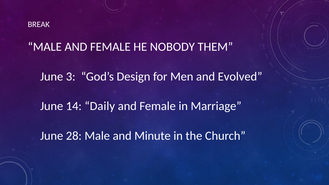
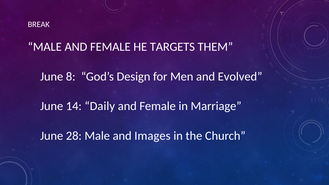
NOBODY: NOBODY -> TARGETS
3: 3 -> 8
Minute: Minute -> Images
